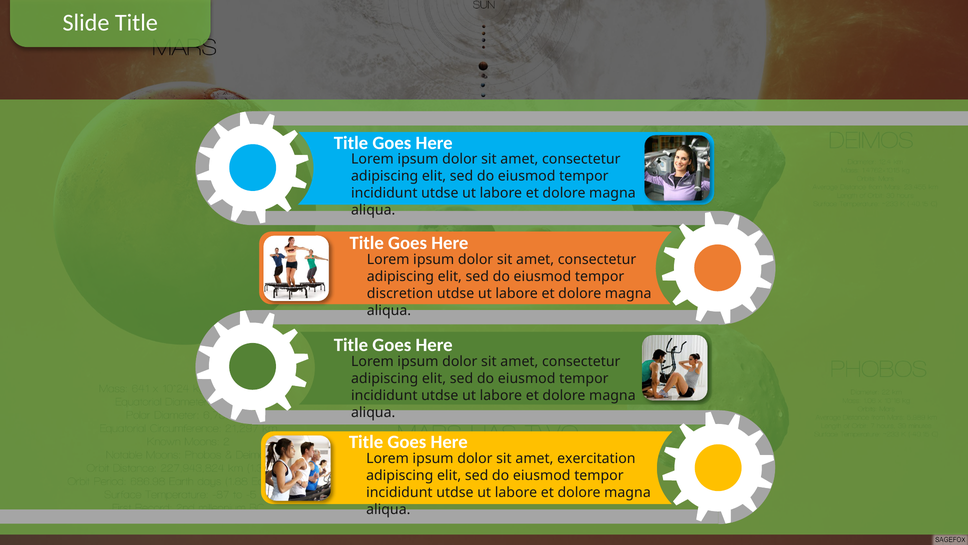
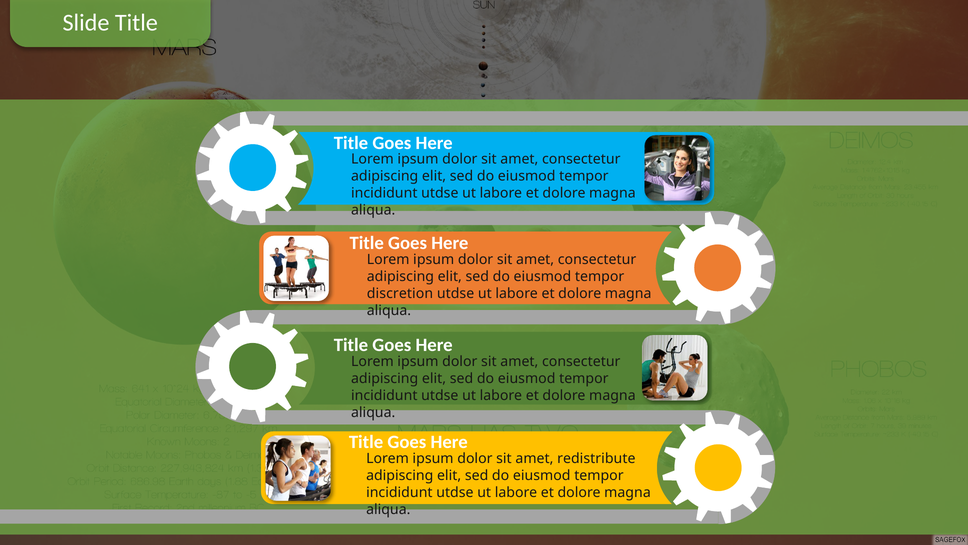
exercitation: exercitation -> redistribute
